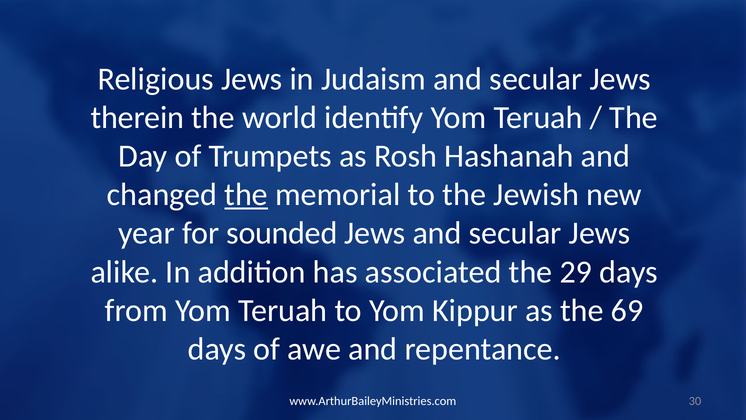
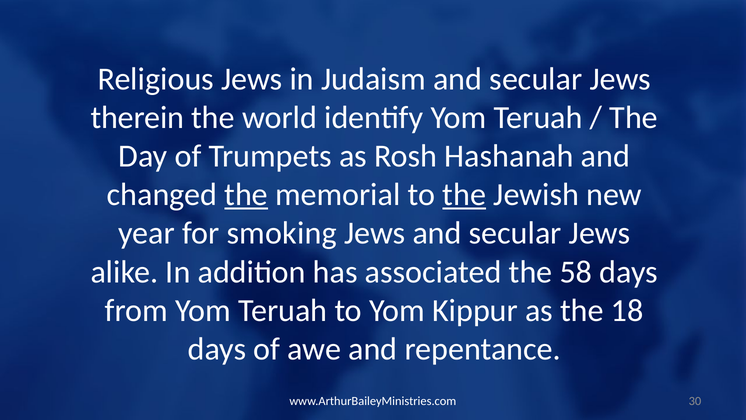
the at (464, 195) underline: none -> present
sounded: sounded -> smoking
29: 29 -> 58
69: 69 -> 18
